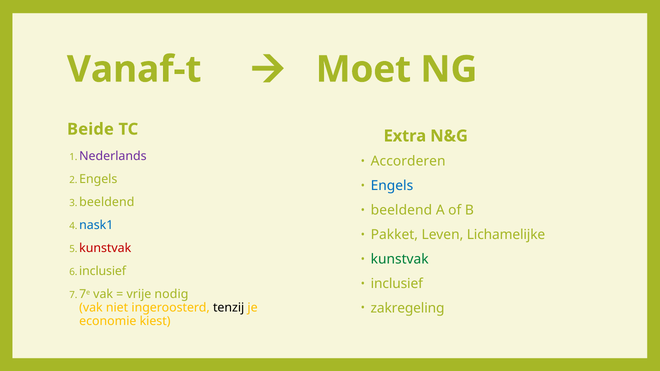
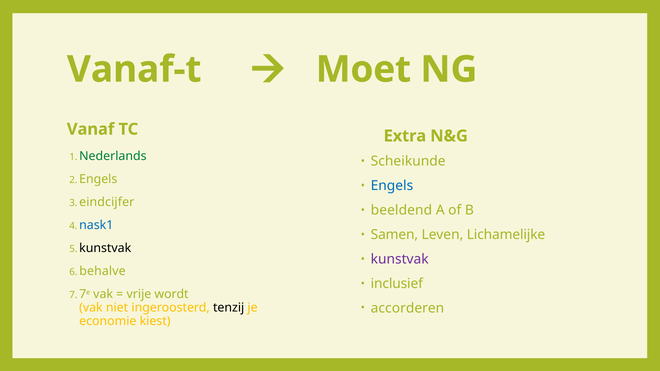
Beide: Beide -> Vanaf
Nederlands colour: purple -> green
Accorderen: Accorderen -> Scheikunde
beeldend at (107, 202): beeldend -> eindcijfer
Pakket: Pakket -> Samen
kunstvak at (105, 248) colour: red -> black
kunstvak at (400, 259) colour: green -> purple
inclusief at (103, 271): inclusief -> behalve
nodig: nodig -> wordt
zakregeling: zakregeling -> accorderen
